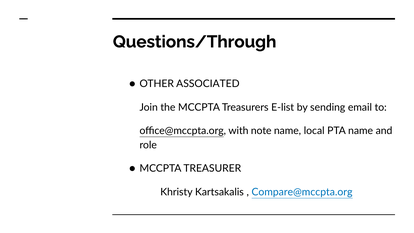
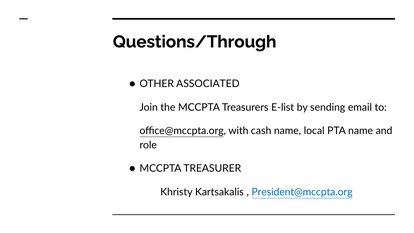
note: note -> cash
Compare@mccpta.org: Compare@mccpta.org -> President@mccpta.org
